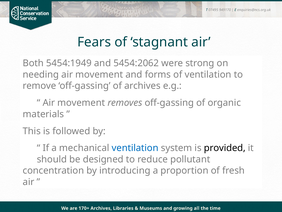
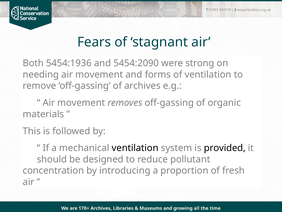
5454:1949: 5454:1949 -> 5454:1936
5454:2062: 5454:2062 -> 5454:2090
ventilation at (135, 148) colour: blue -> black
